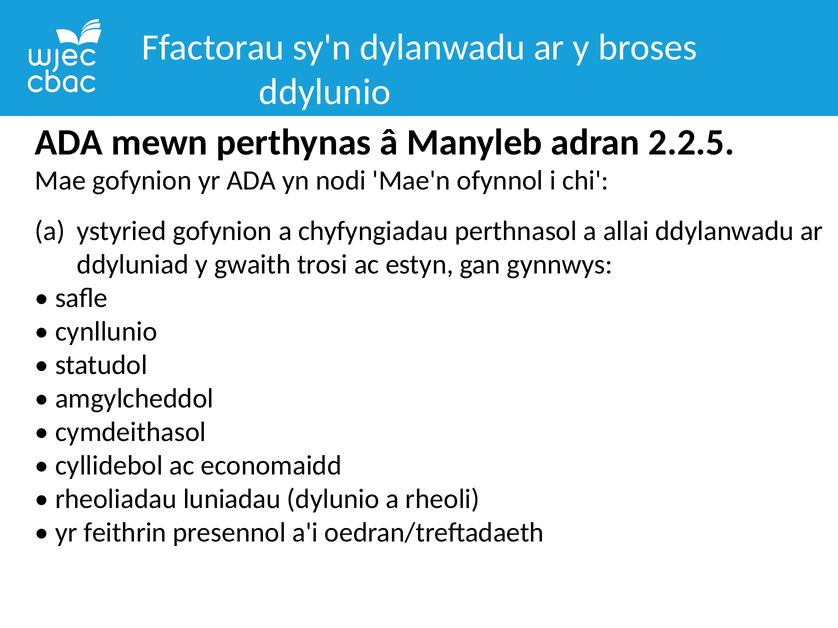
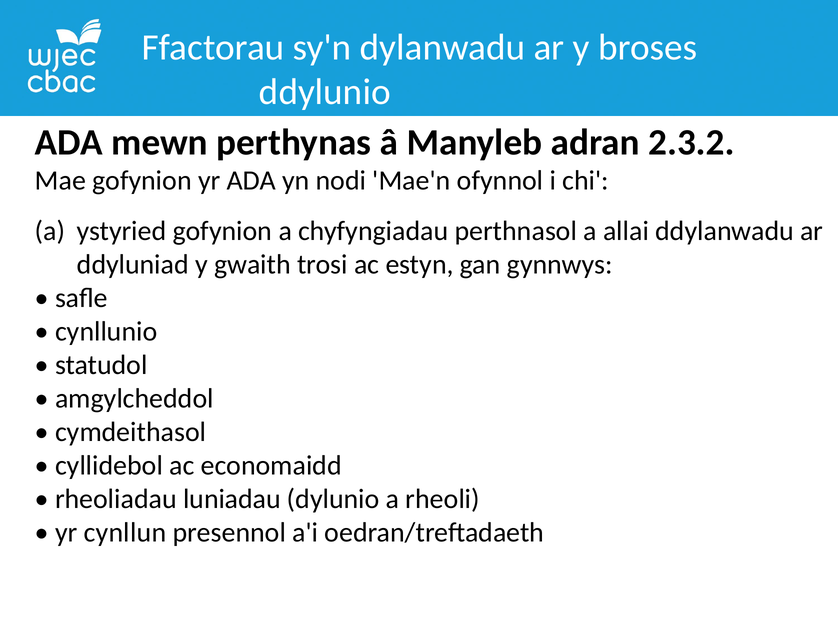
2.2.5: 2.2.5 -> 2.3.2
feithrin: feithrin -> cynllun
